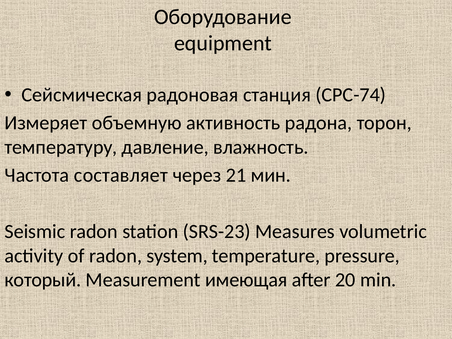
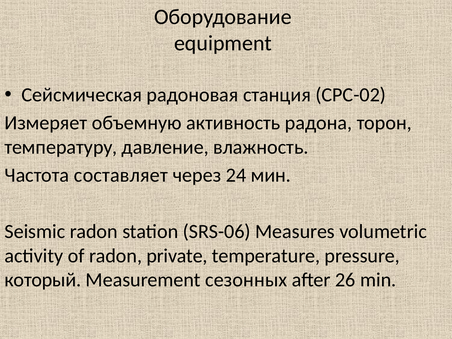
СРС-74: СРС-74 -> СРС-02
21: 21 -> 24
SRS-23: SRS-23 -> SRS-06
system: system -> private
имеющая: имеющая -> сезонных
20: 20 -> 26
